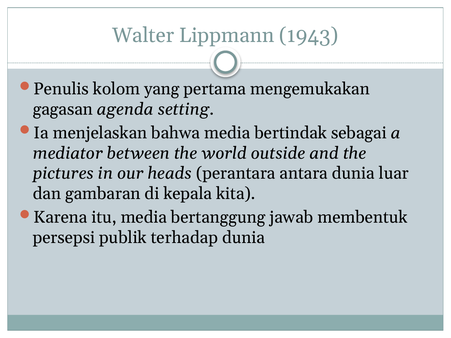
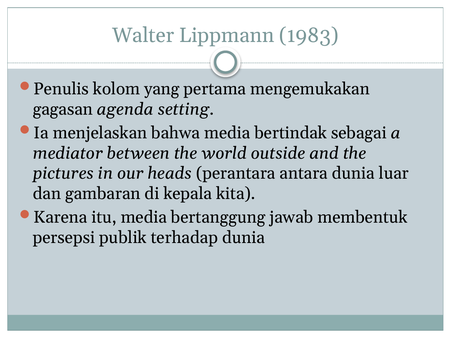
1943: 1943 -> 1983
